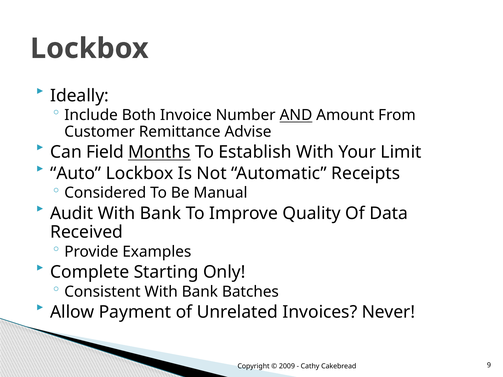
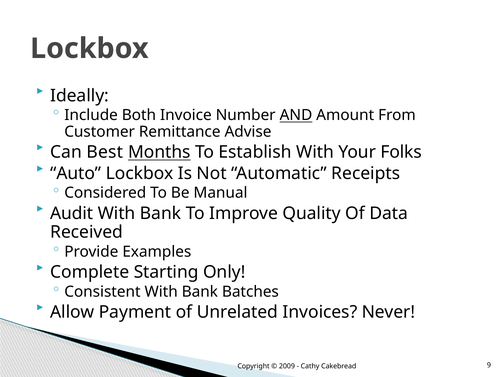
Field: Field -> Best
Limit: Limit -> Folks
